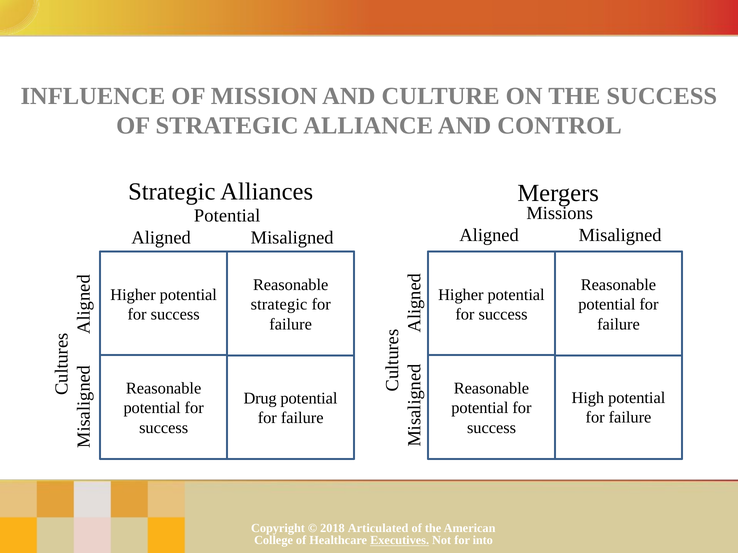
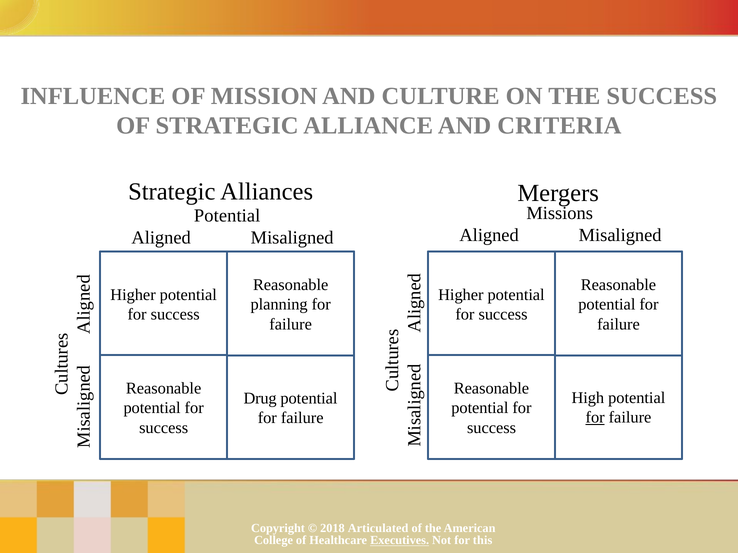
CONTROL: CONTROL -> CRITERIA
strategic at (279, 305): strategic -> planning
for at (595, 418) underline: none -> present
into: into -> this
